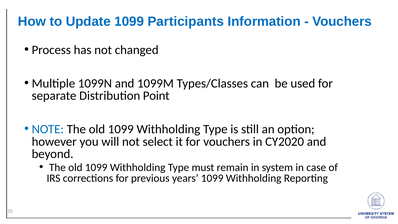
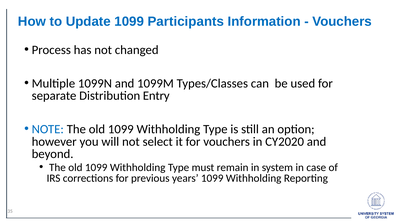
Point: Point -> Entry
